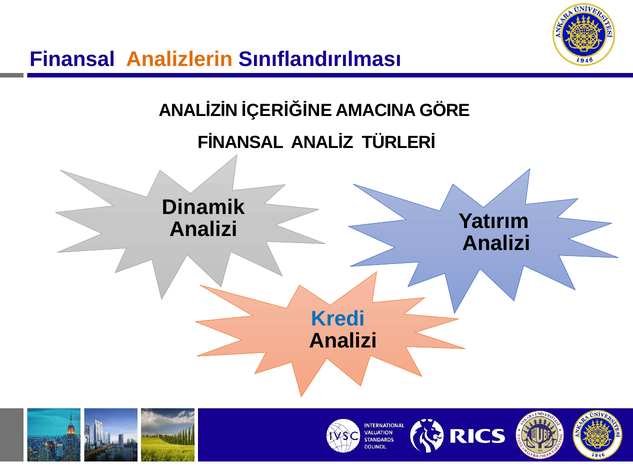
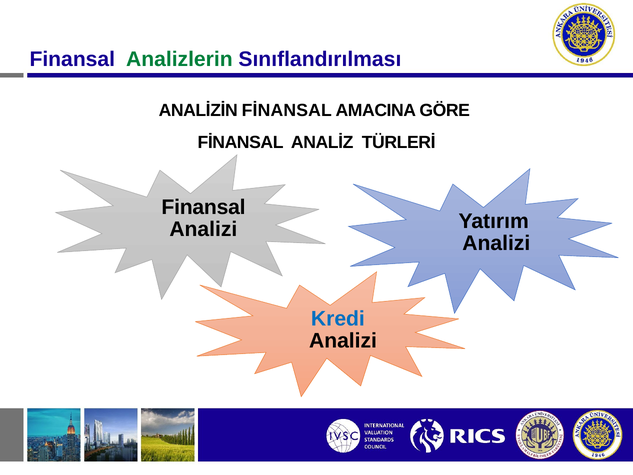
Analizlerin colour: orange -> green
ANALİZİN İÇERİĞİNE: İÇERİĞİNE -> FİNANSAL
Dinamik at (203, 207): Dinamik -> Finansal
